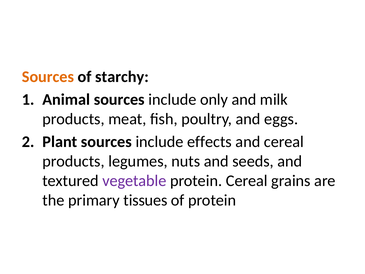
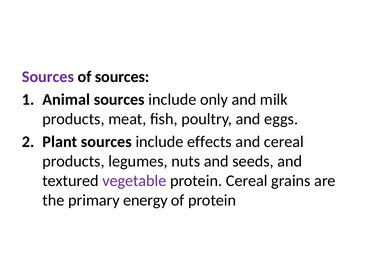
Sources at (48, 77) colour: orange -> purple
of starchy: starchy -> sources
tissues: tissues -> energy
